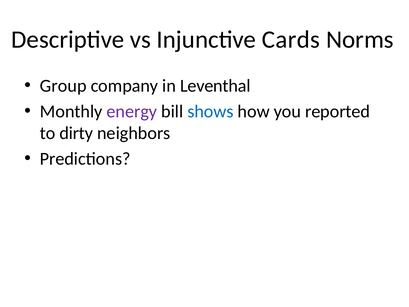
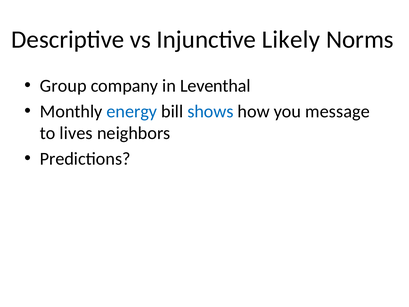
Cards: Cards -> Likely
energy colour: purple -> blue
reported: reported -> message
dirty: dirty -> lives
